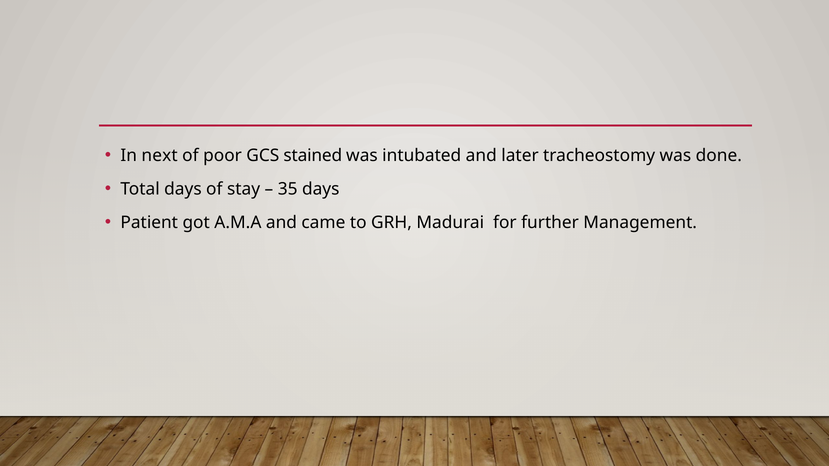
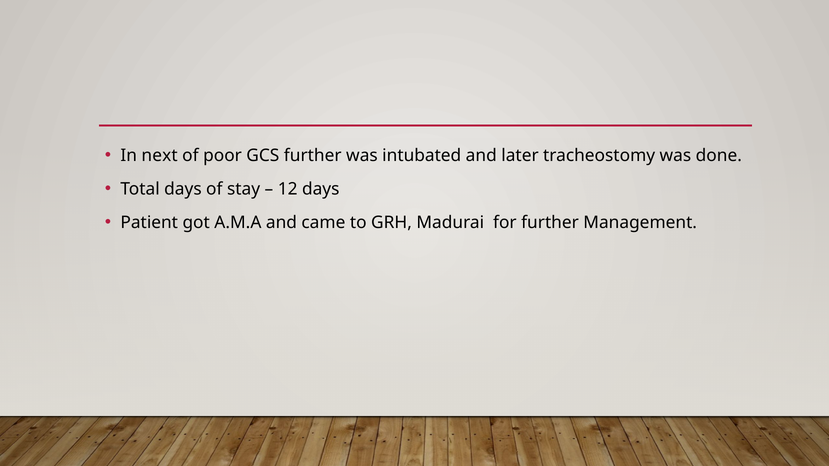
GCS stained: stained -> further
35: 35 -> 12
